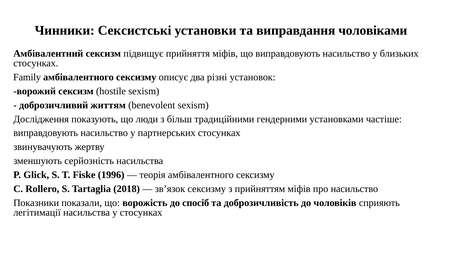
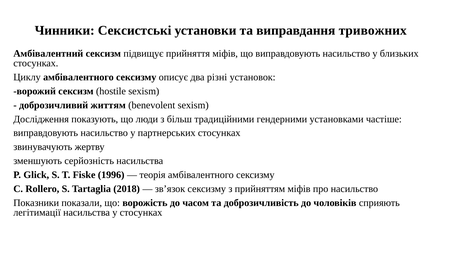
чоловіками: чоловіками -> тривожних
Family: Family -> Циклу
спосіб: спосіб -> часом
